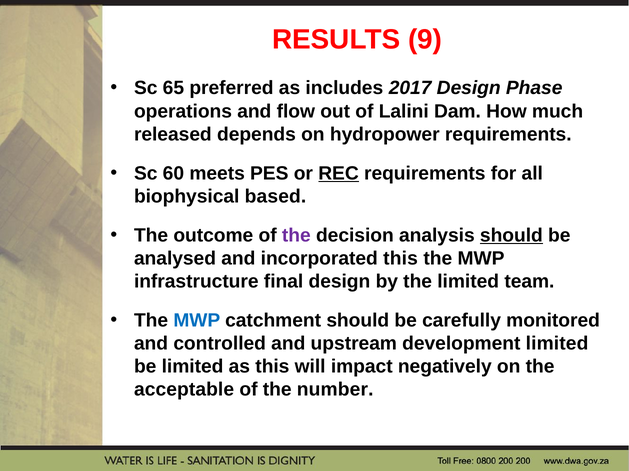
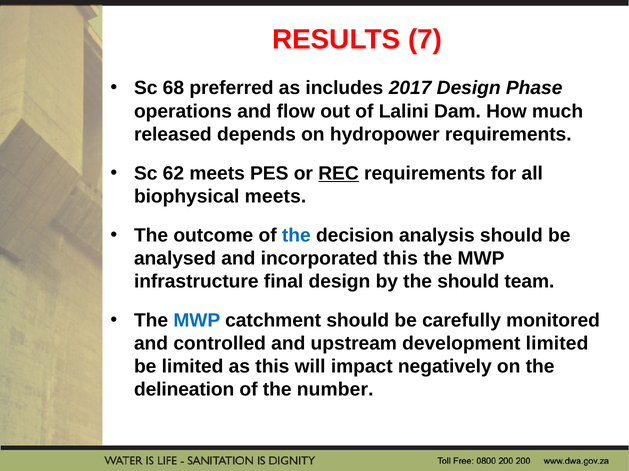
9: 9 -> 7
65: 65 -> 68
60: 60 -> 62
biophysical based: based -> meets
the at (296, 236) colour: purple -> blue
should at (511, 236) underline: present -> none
the limited: limited -> should
acceptable: acceptable -> delineation
